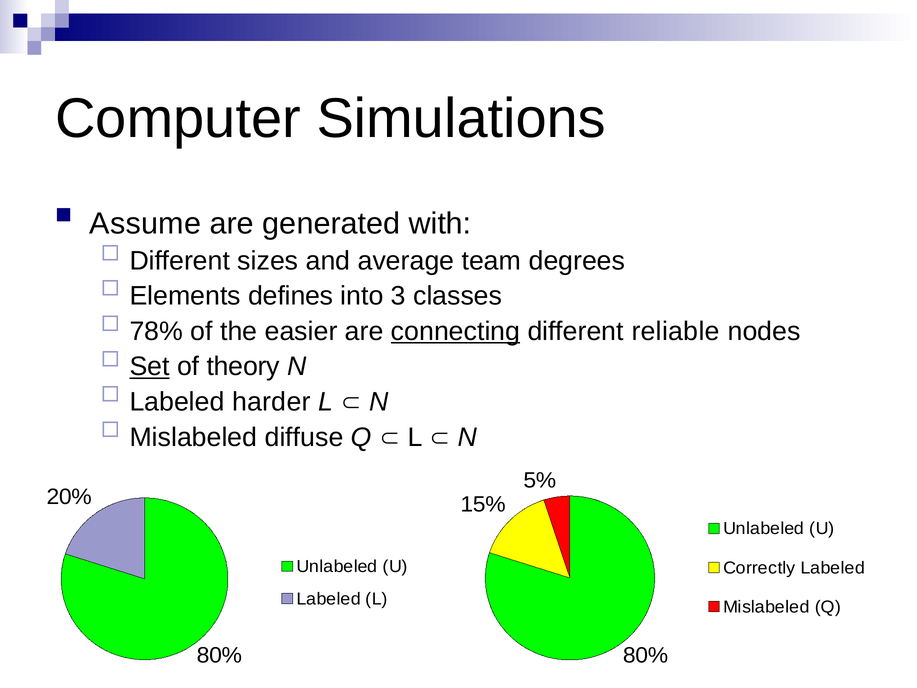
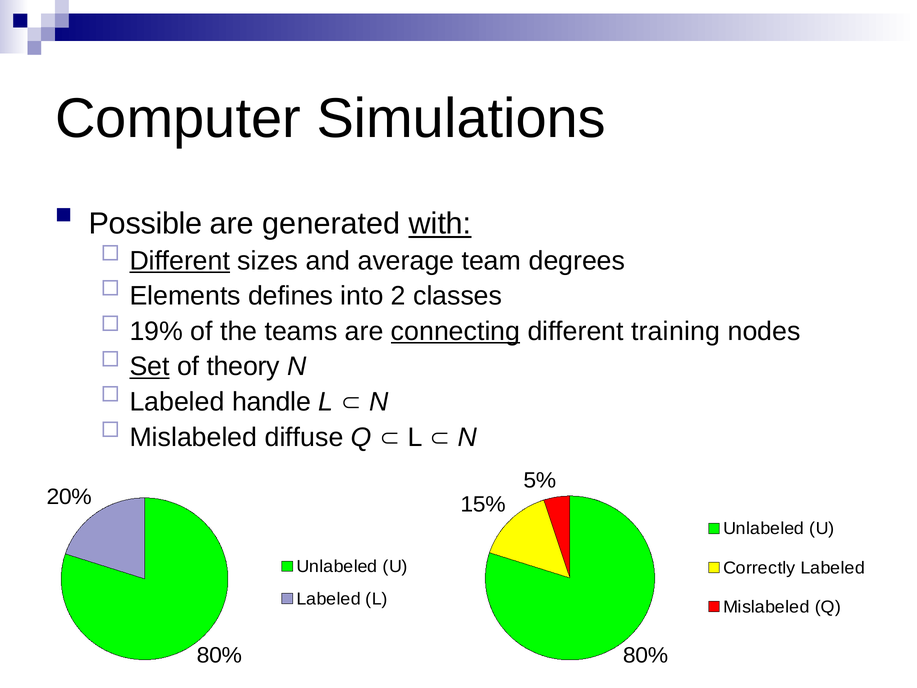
Assume: Assume -> Possible
with underline: none -> present
Different at (180, 261) underline: none -> present
3: 3 -> 2
78%: 78% -> 19%
easier: easier -> teams
reliable: reliable -> training
harder: harder -> handle
